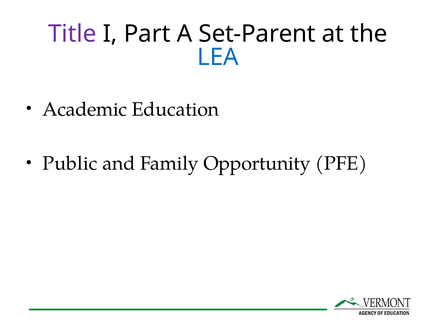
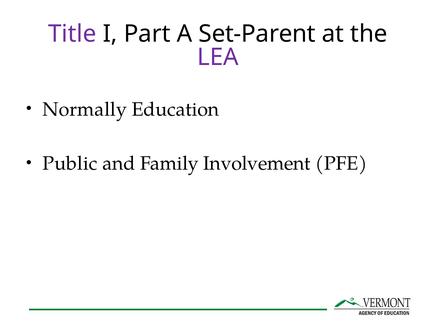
LEA colour: blue -> purple
Academic: Academic -> Normally
Opportunity: Opportunity -> Involvement
